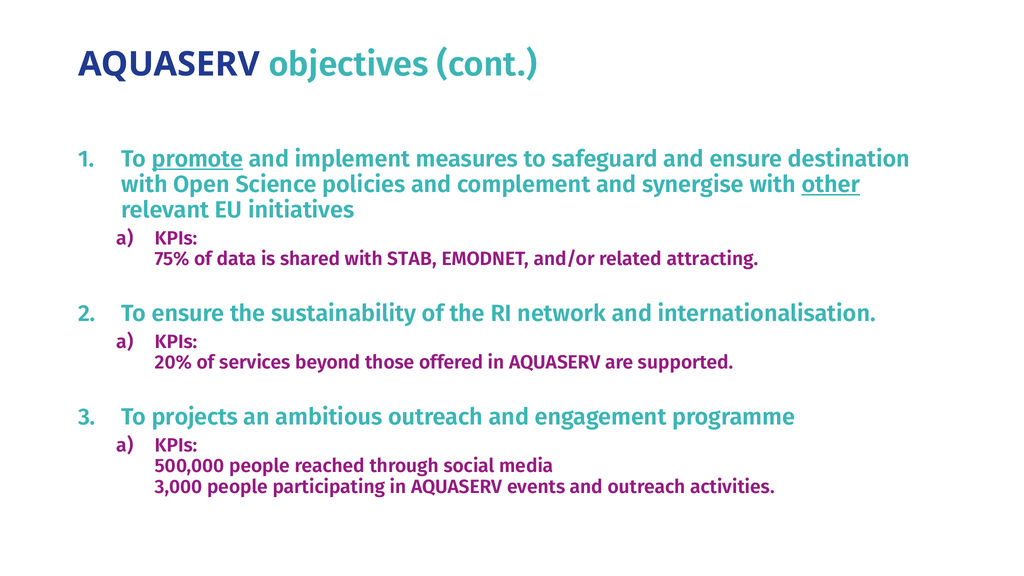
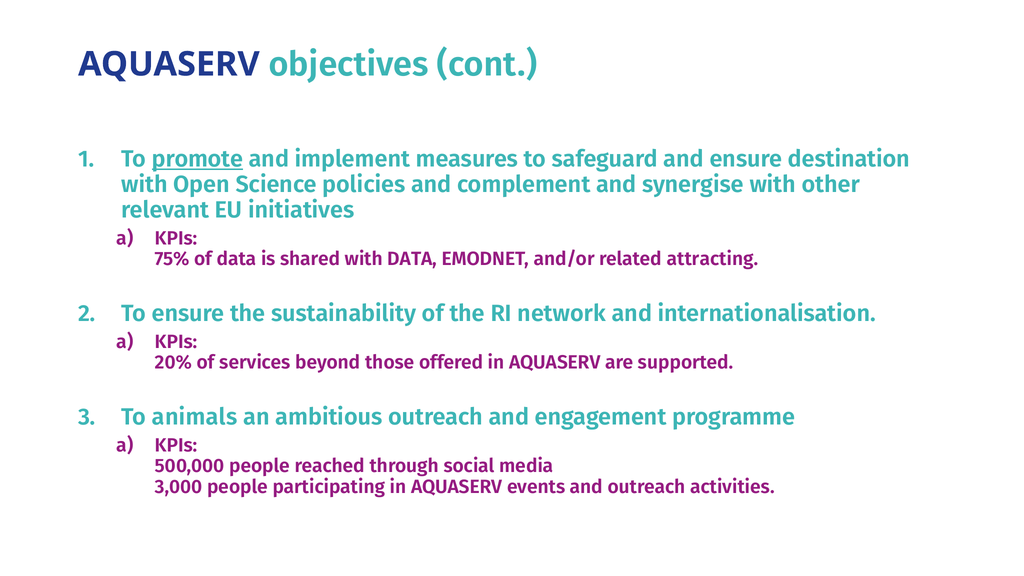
other underline: present -> none
with STAB: STAB -> DATA
projects: projects -> animals
